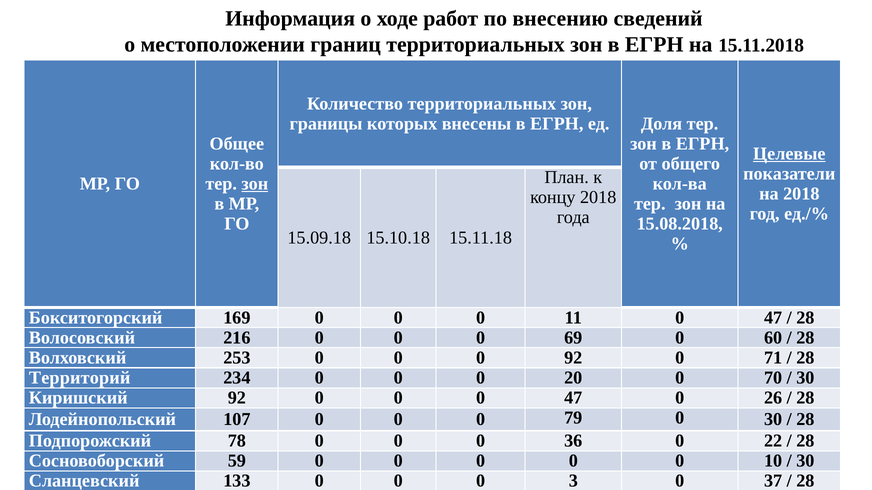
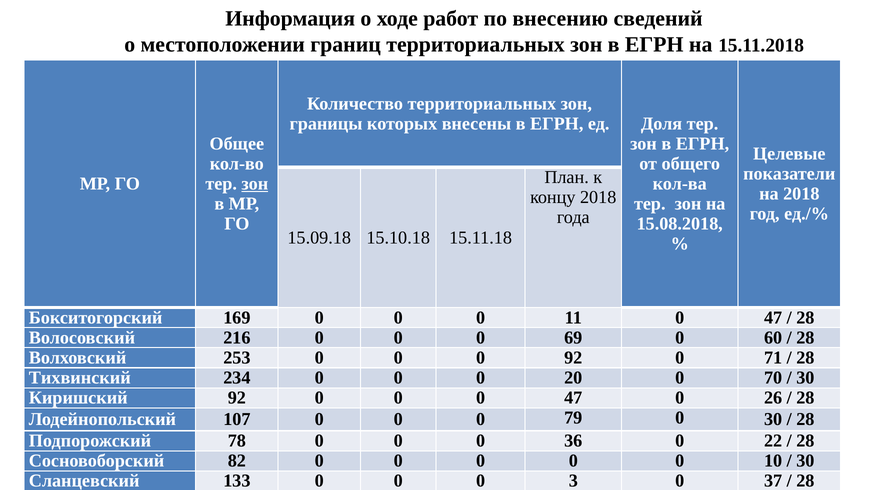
Целевые underline: present -> none
Территорий: Территорий -> Тихвинский
59: 59 -> 82
